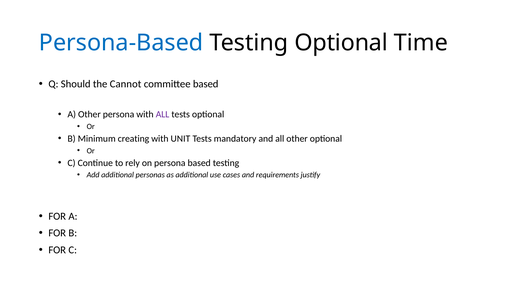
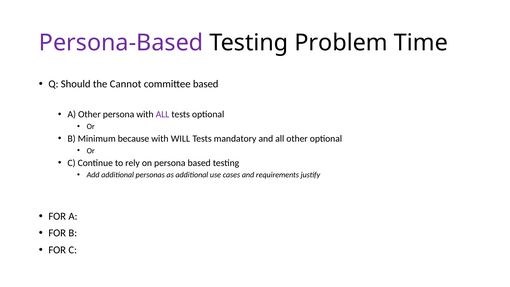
Persona-Based colour: blue -> purple
Testing Optional: Optional -> Problem
creating: creating -> because
UNIT: UNIT -> WILL
